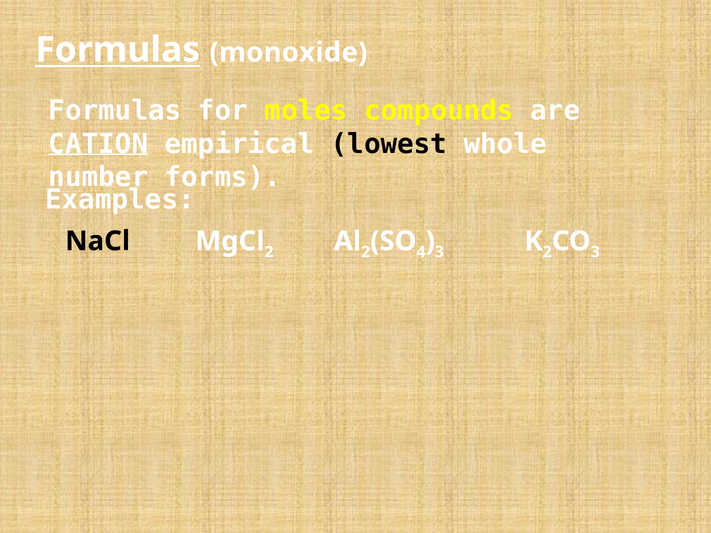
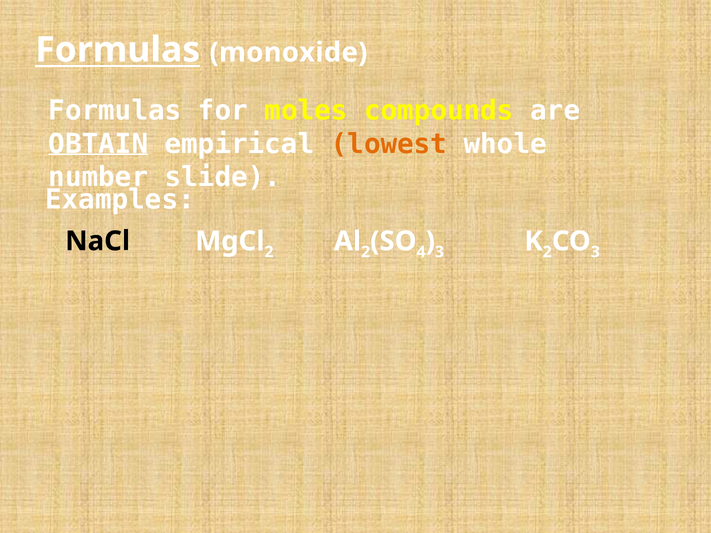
CATION: CATION -> OBTAIN
lowest colour: black -> orange
forms: forms -> slide
